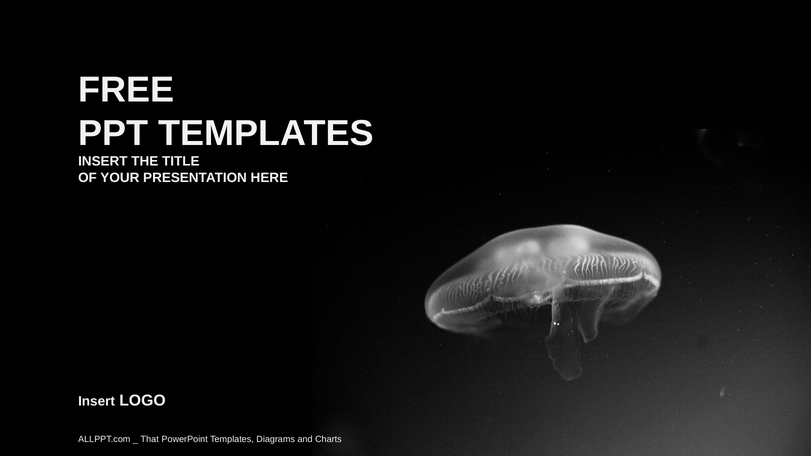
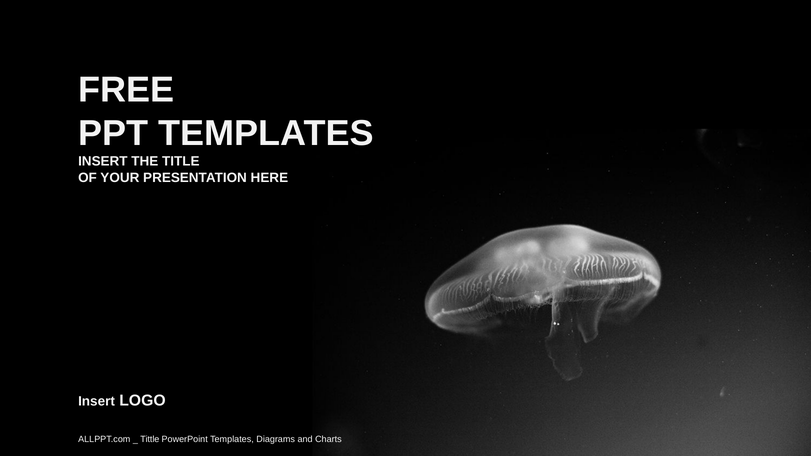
That: That -> Tittle
